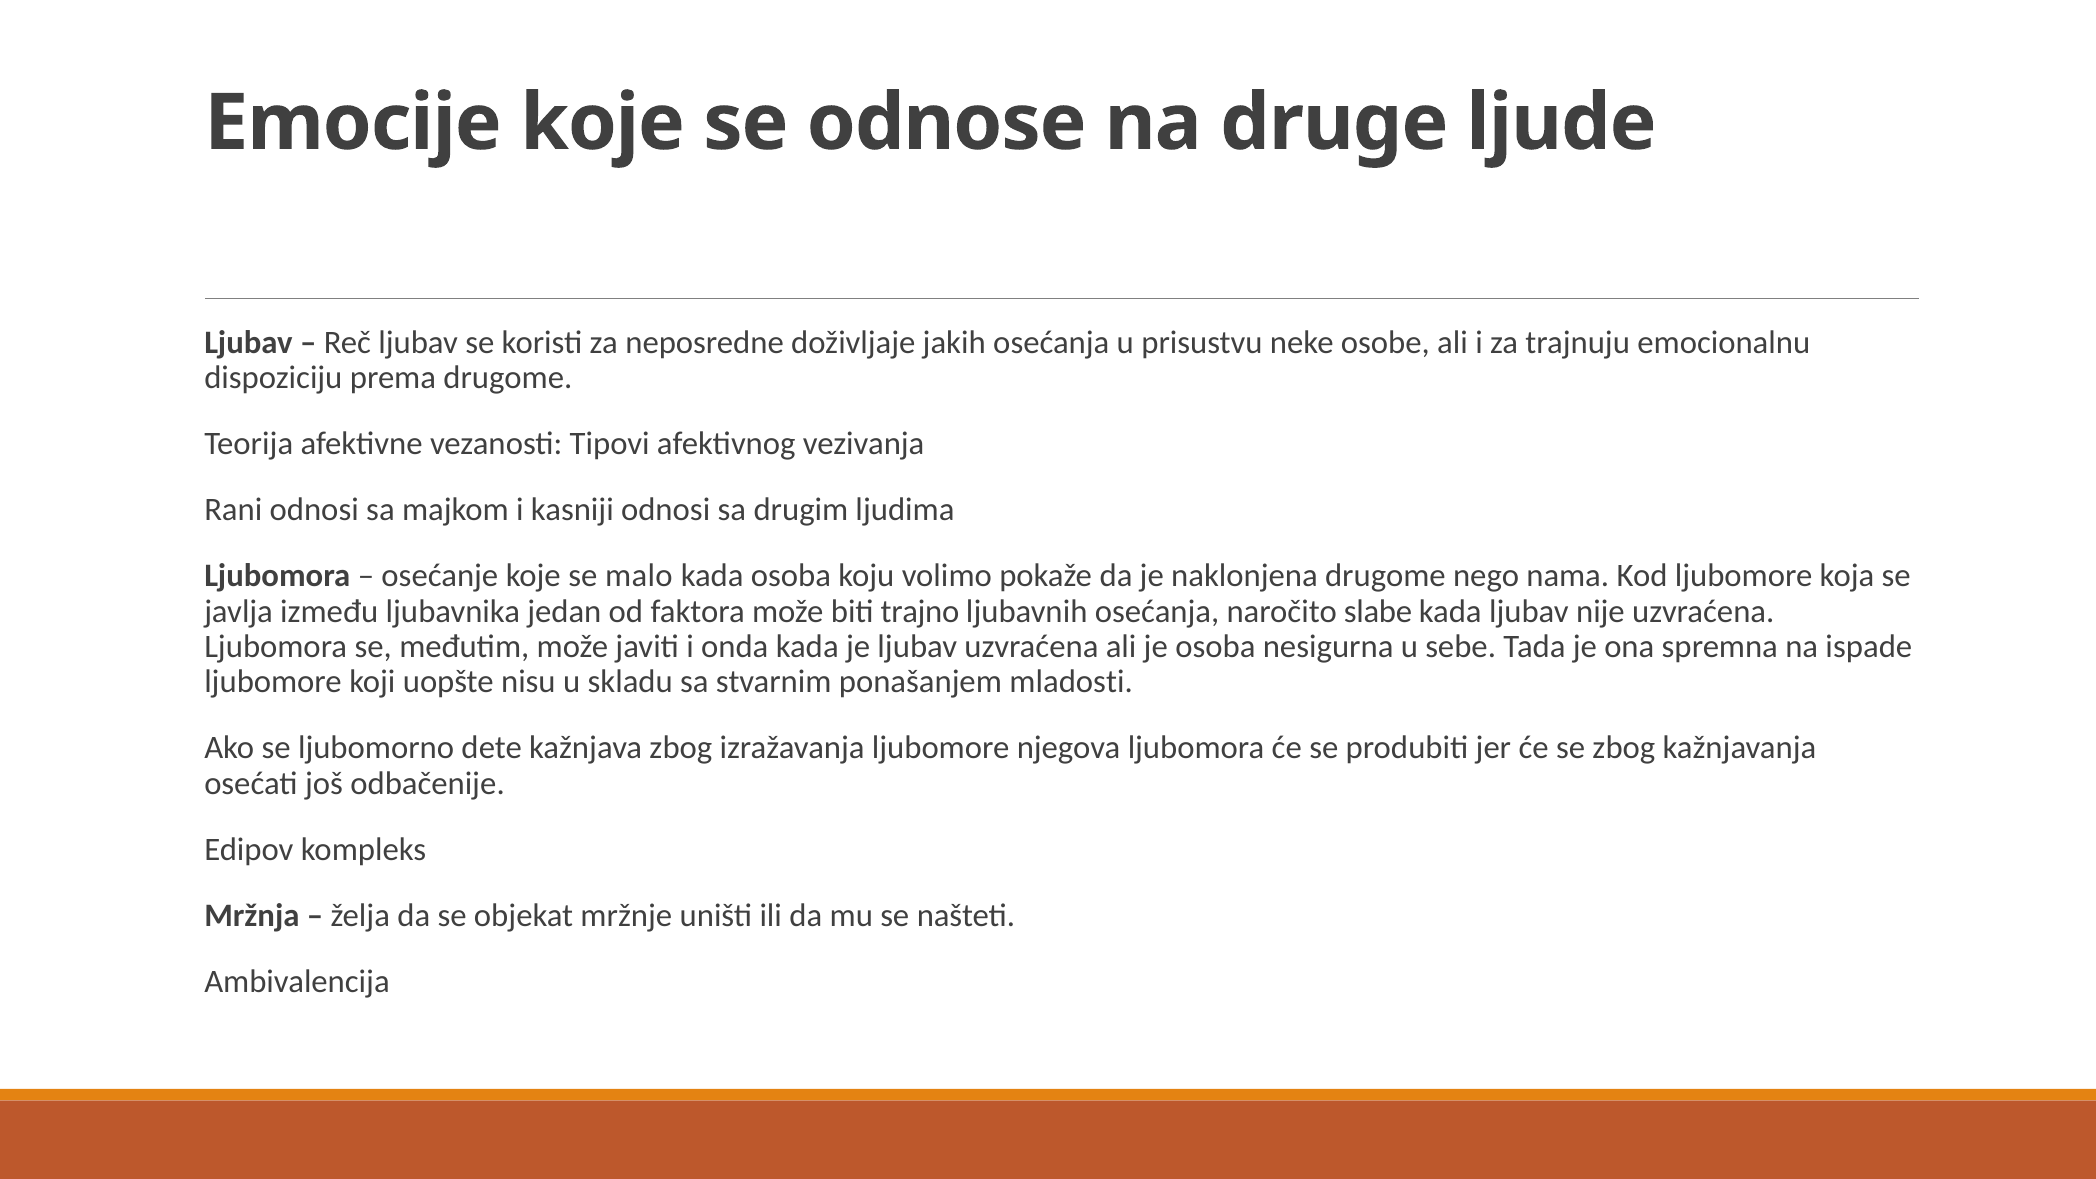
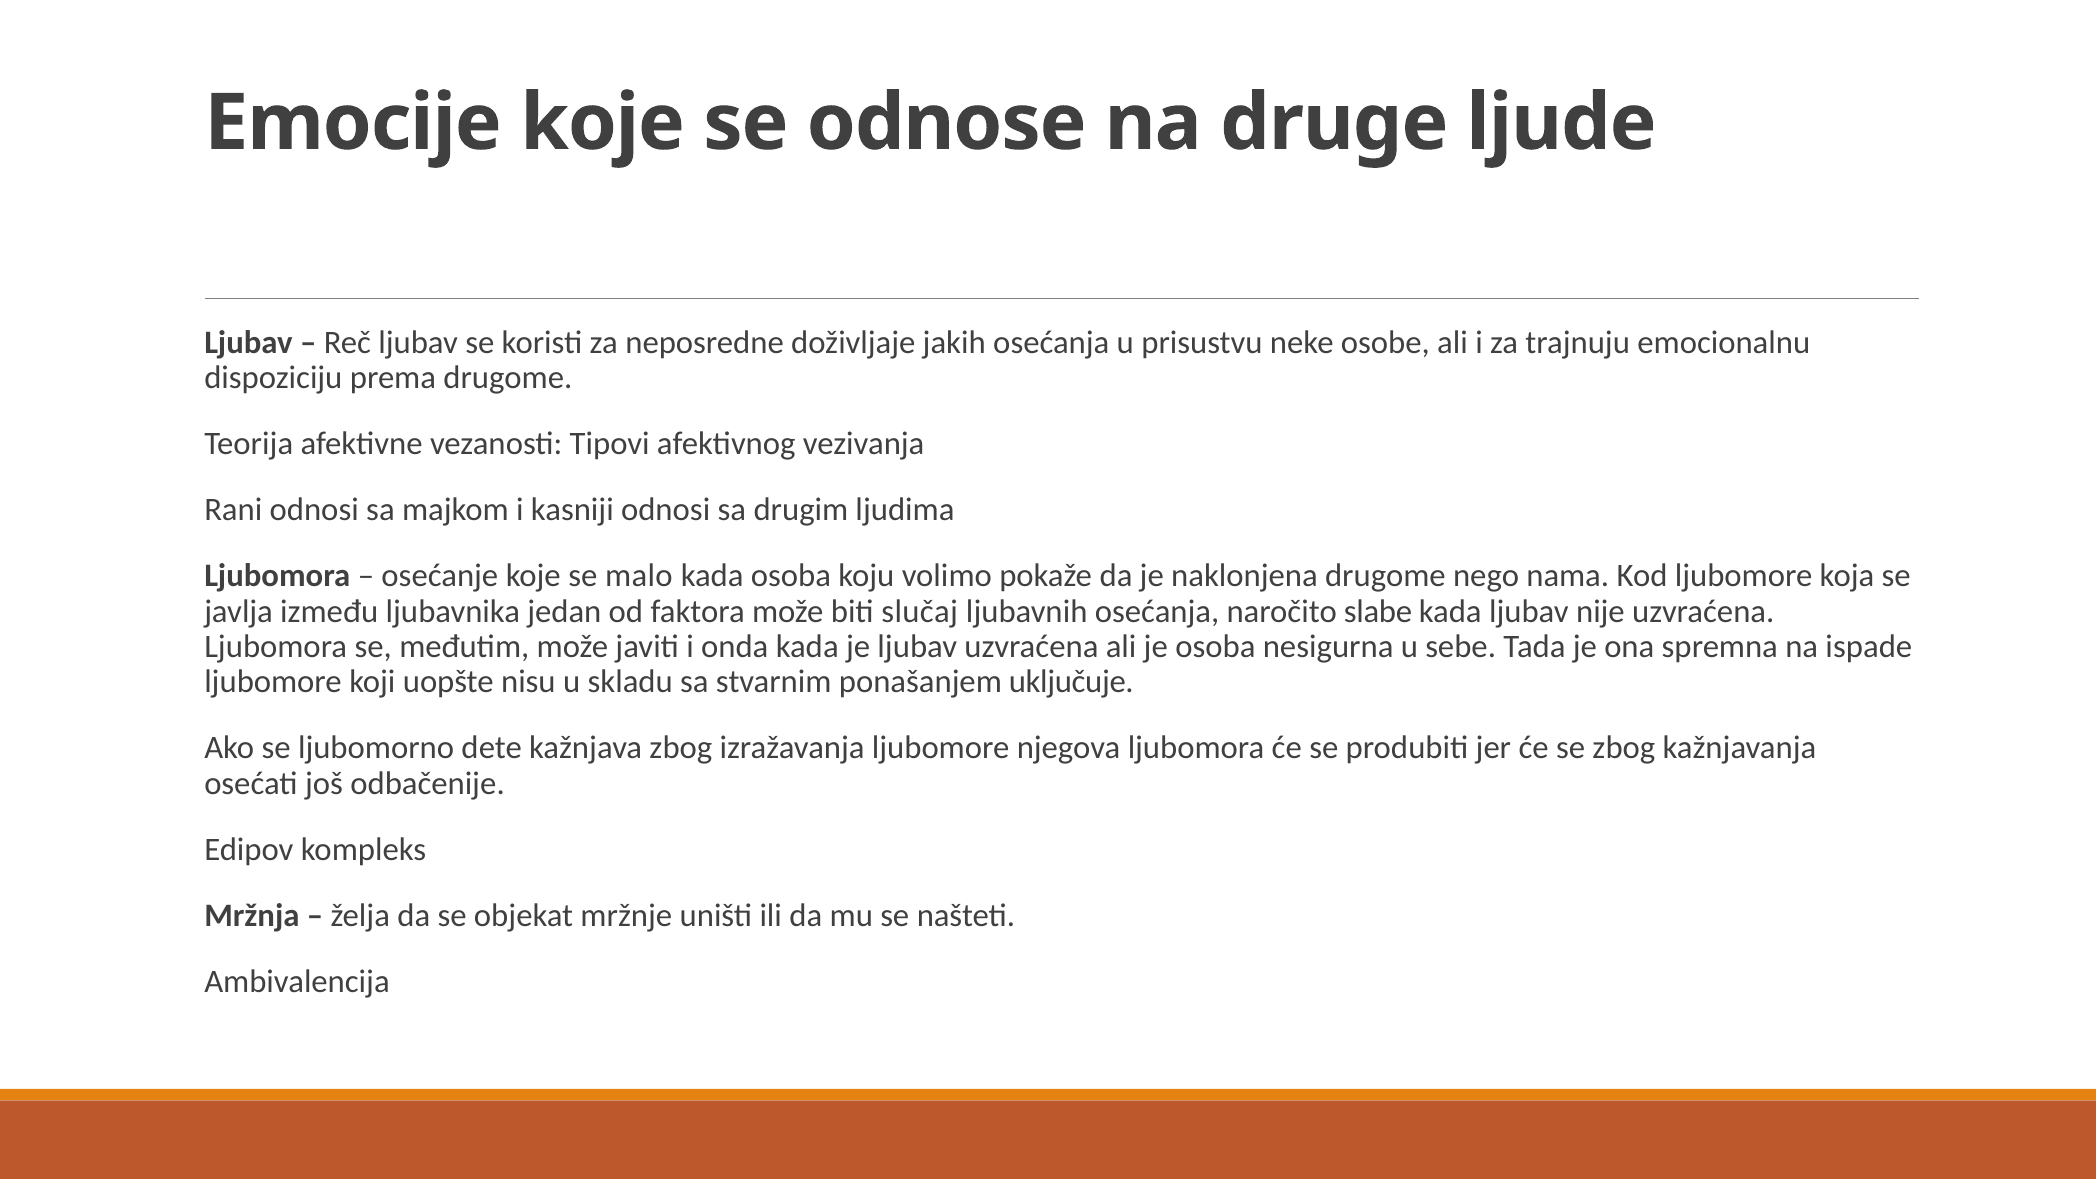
trajno: trajno -> slučaj
mladosti: mladosti -> uključuje
